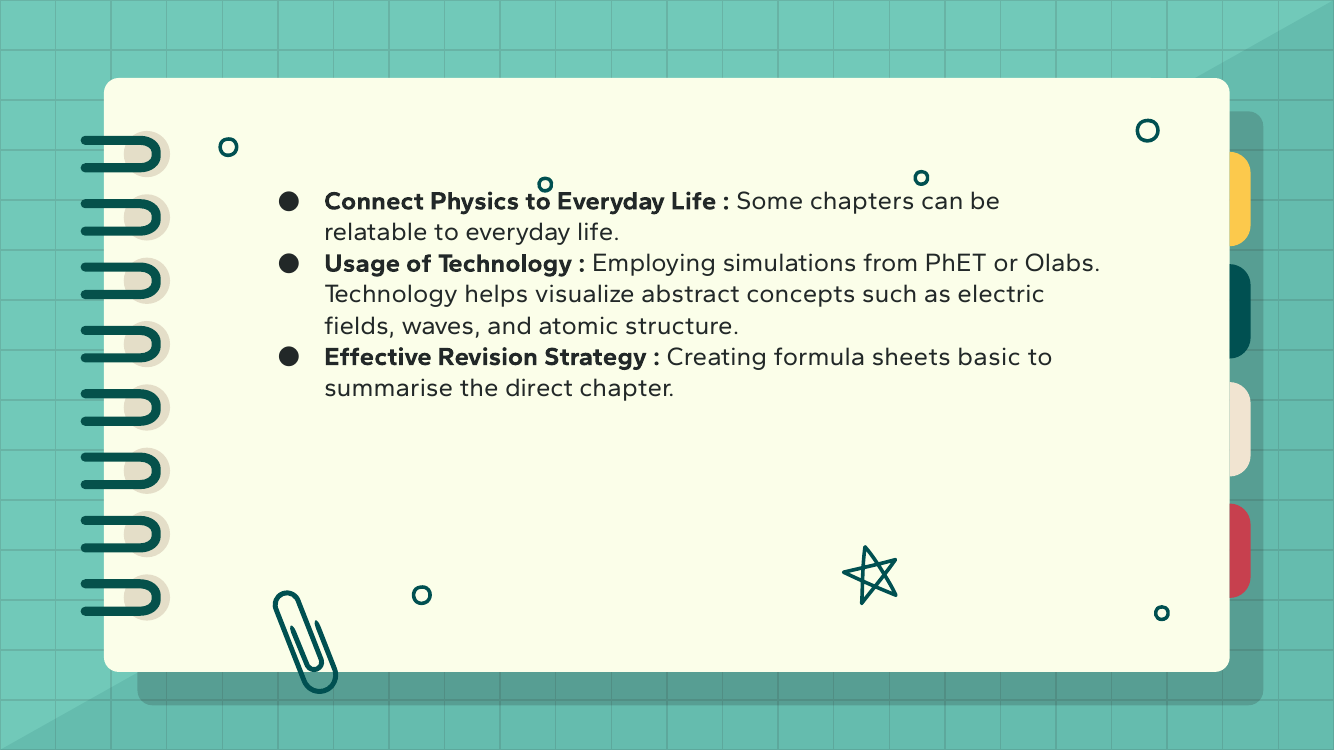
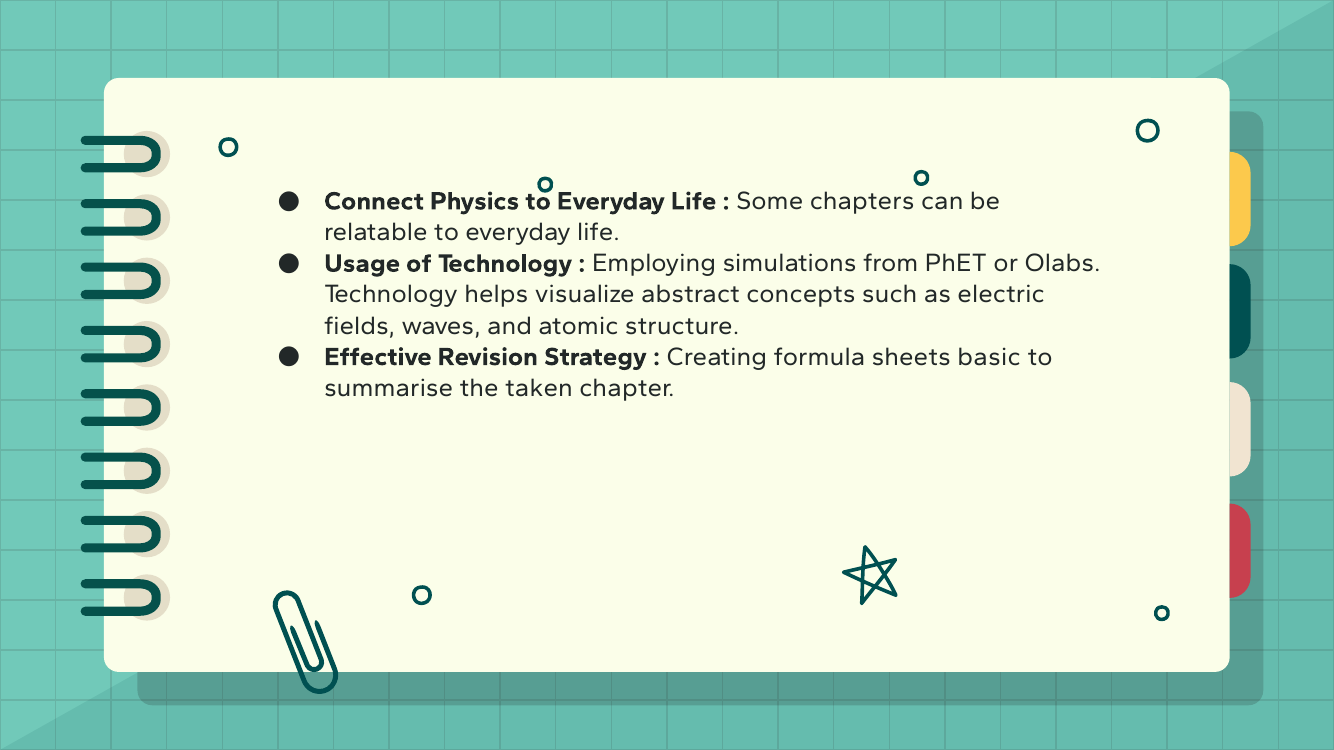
direct: direct -> taken
